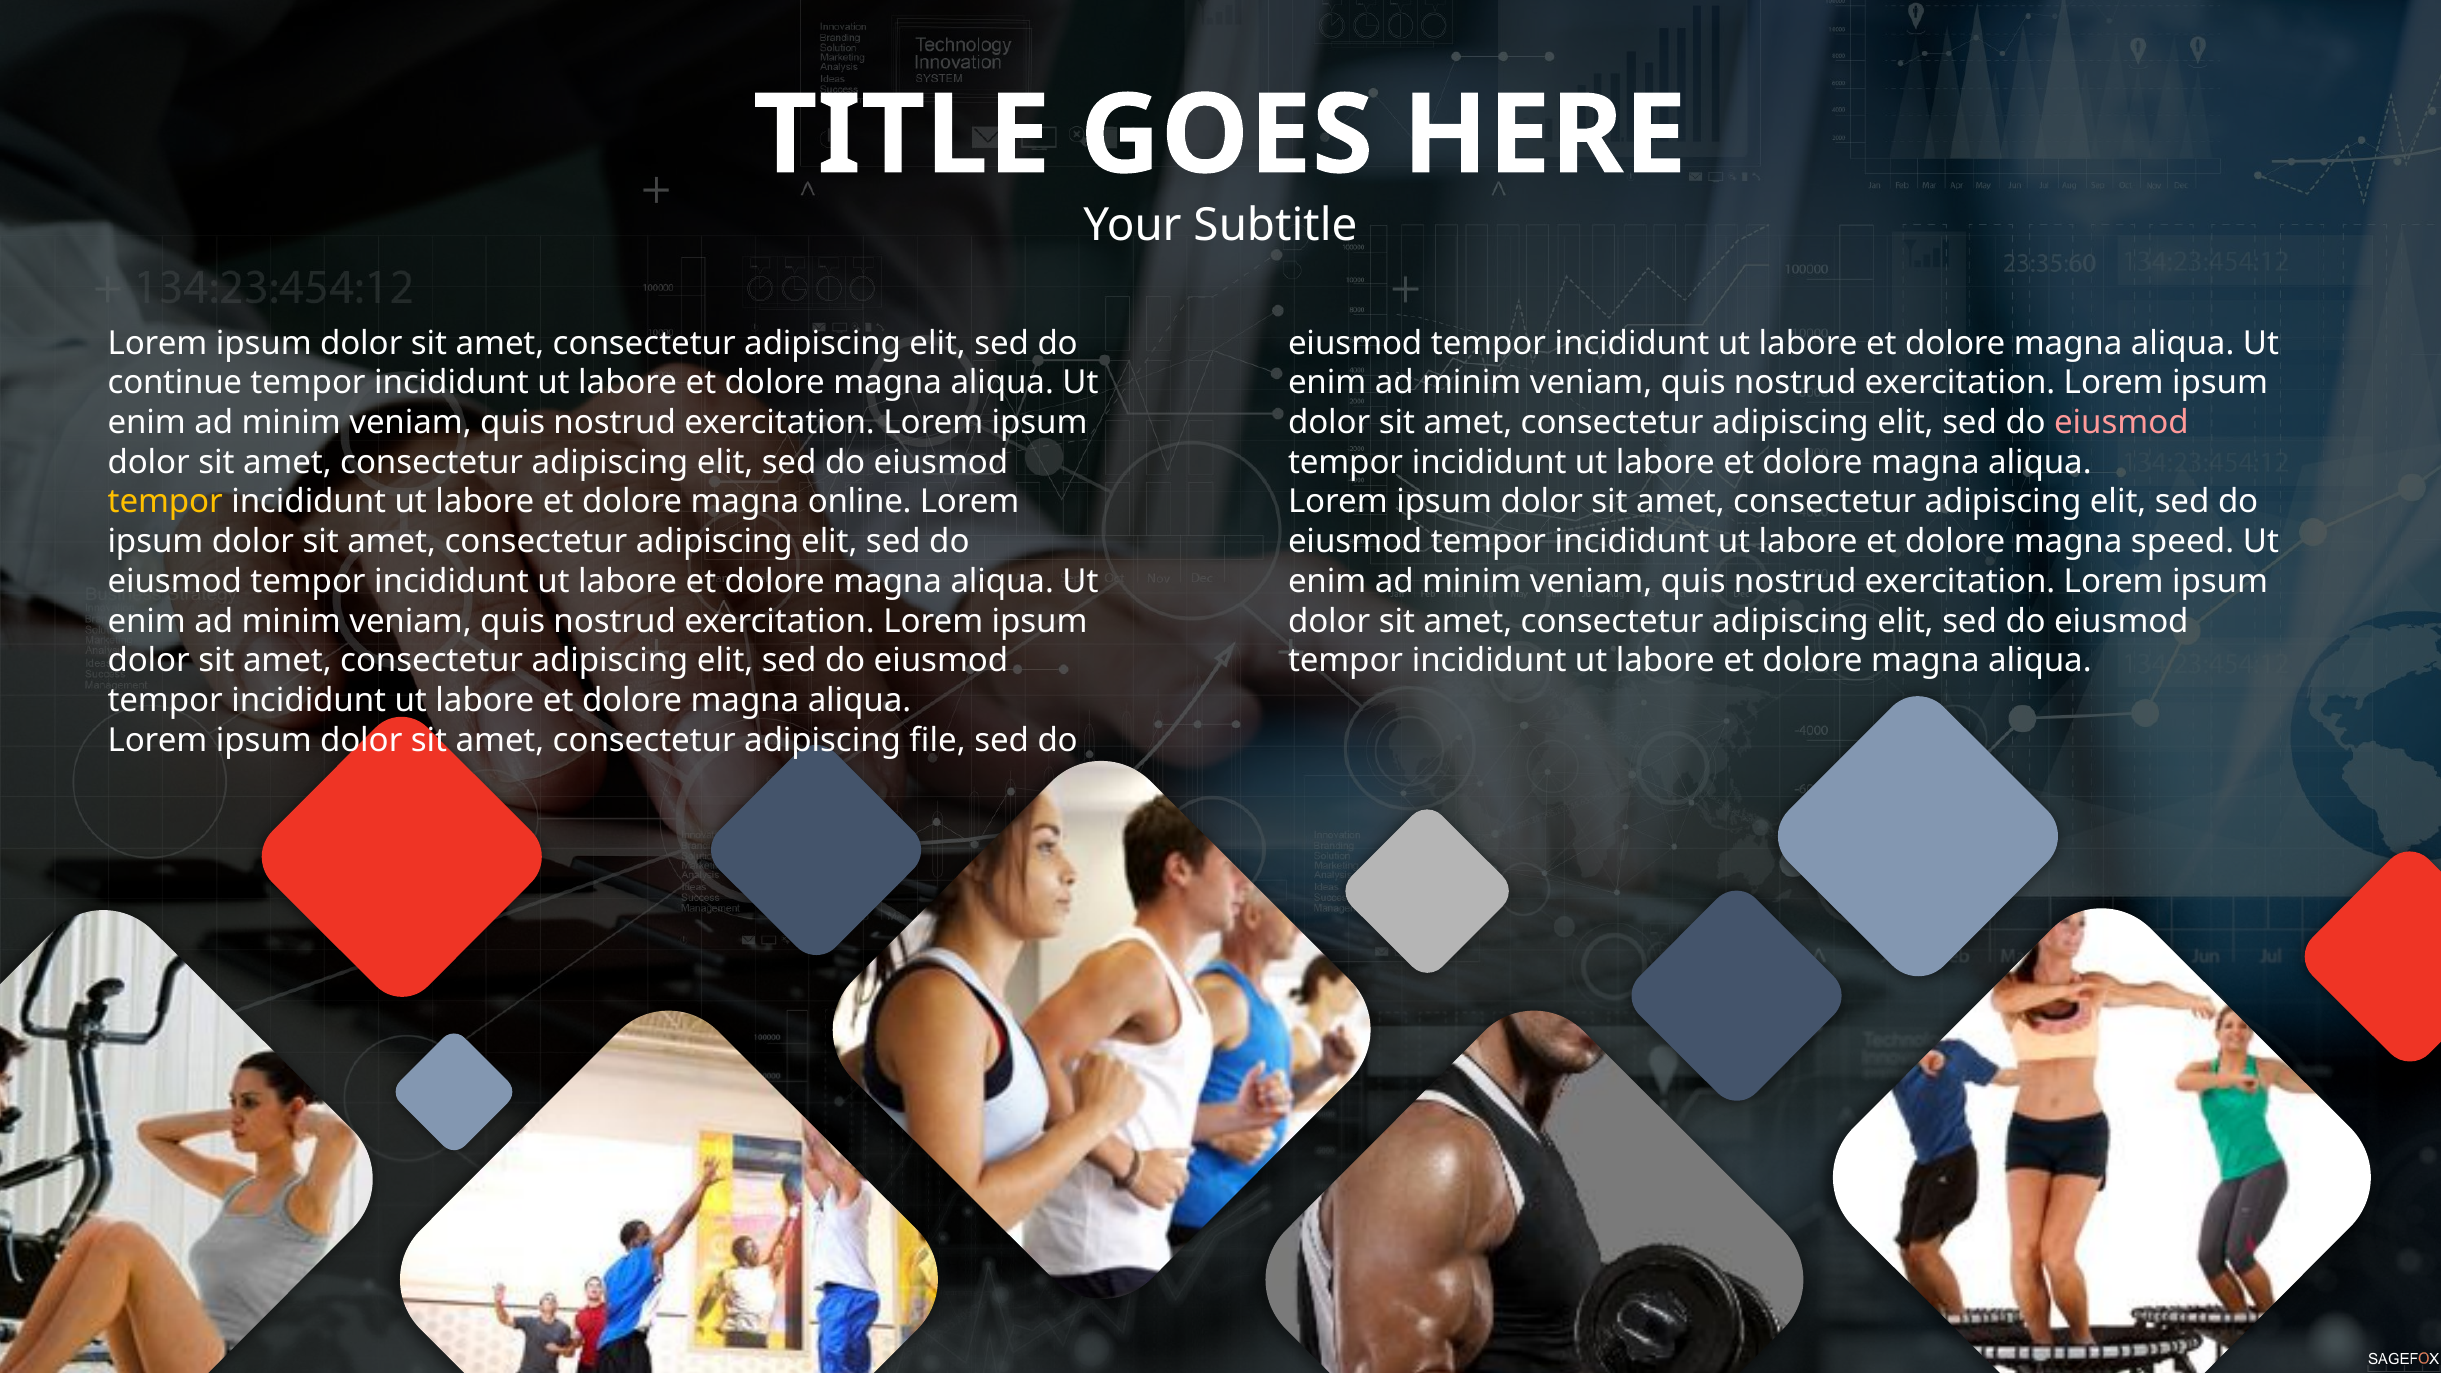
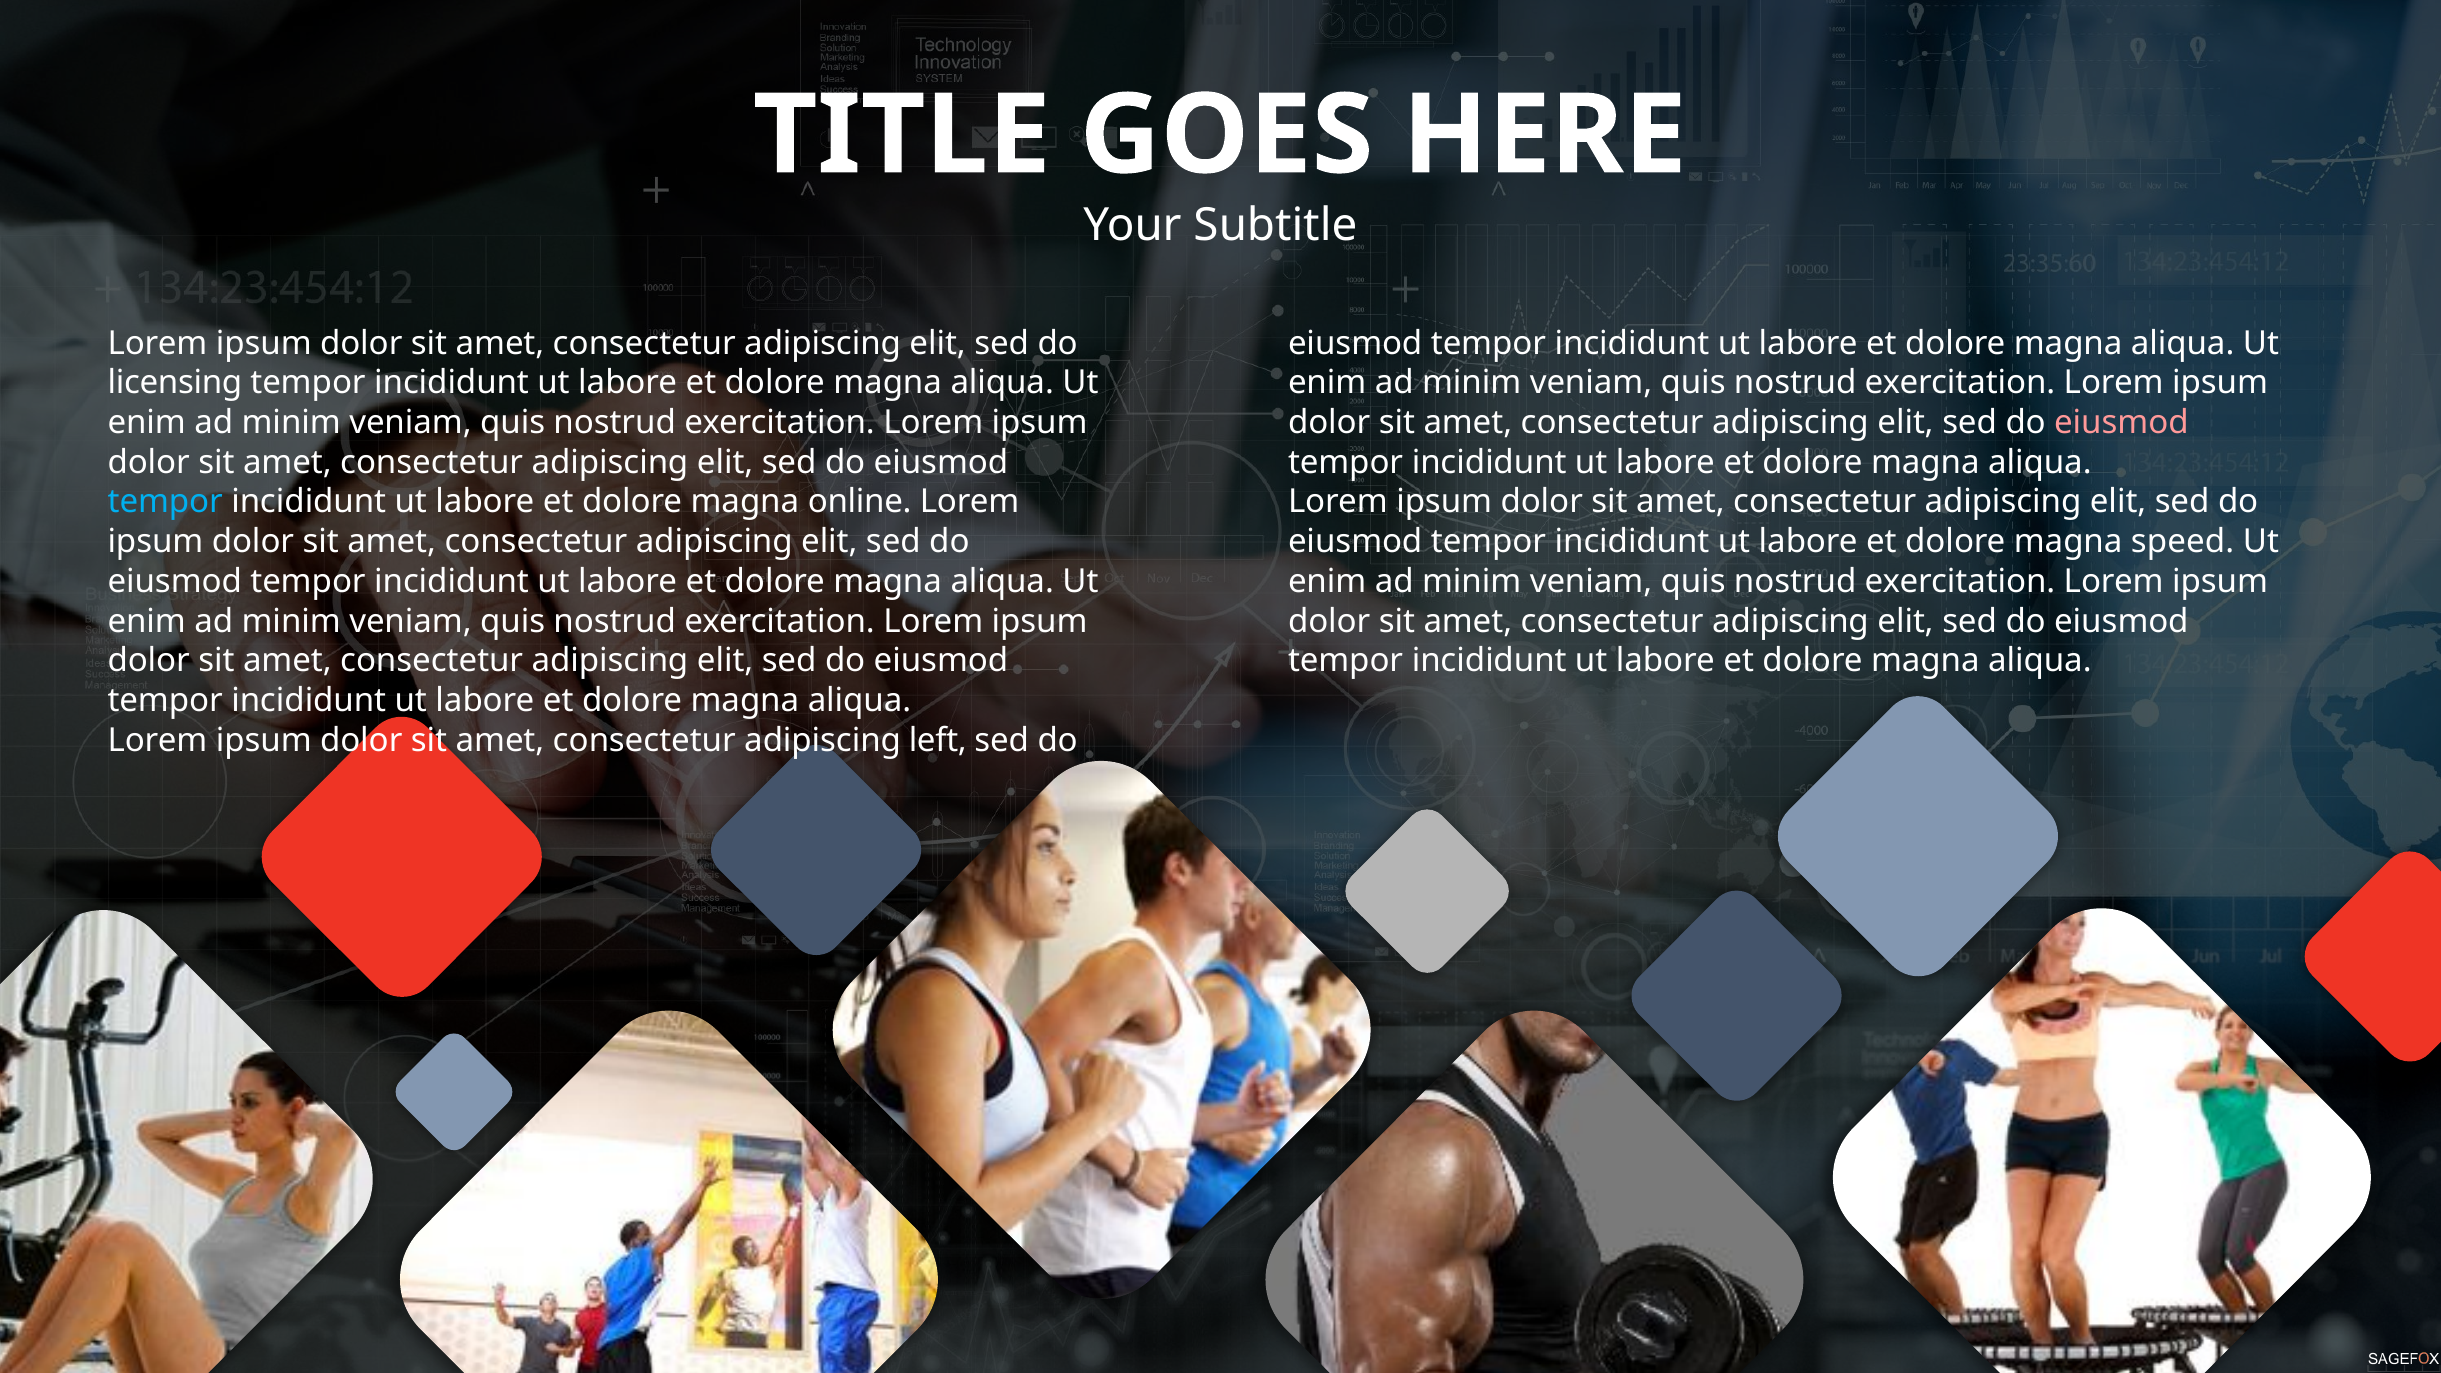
continue: continue -> licensing
tempor at (165, 502) colour: yellow -> light blue
file: file -> left
